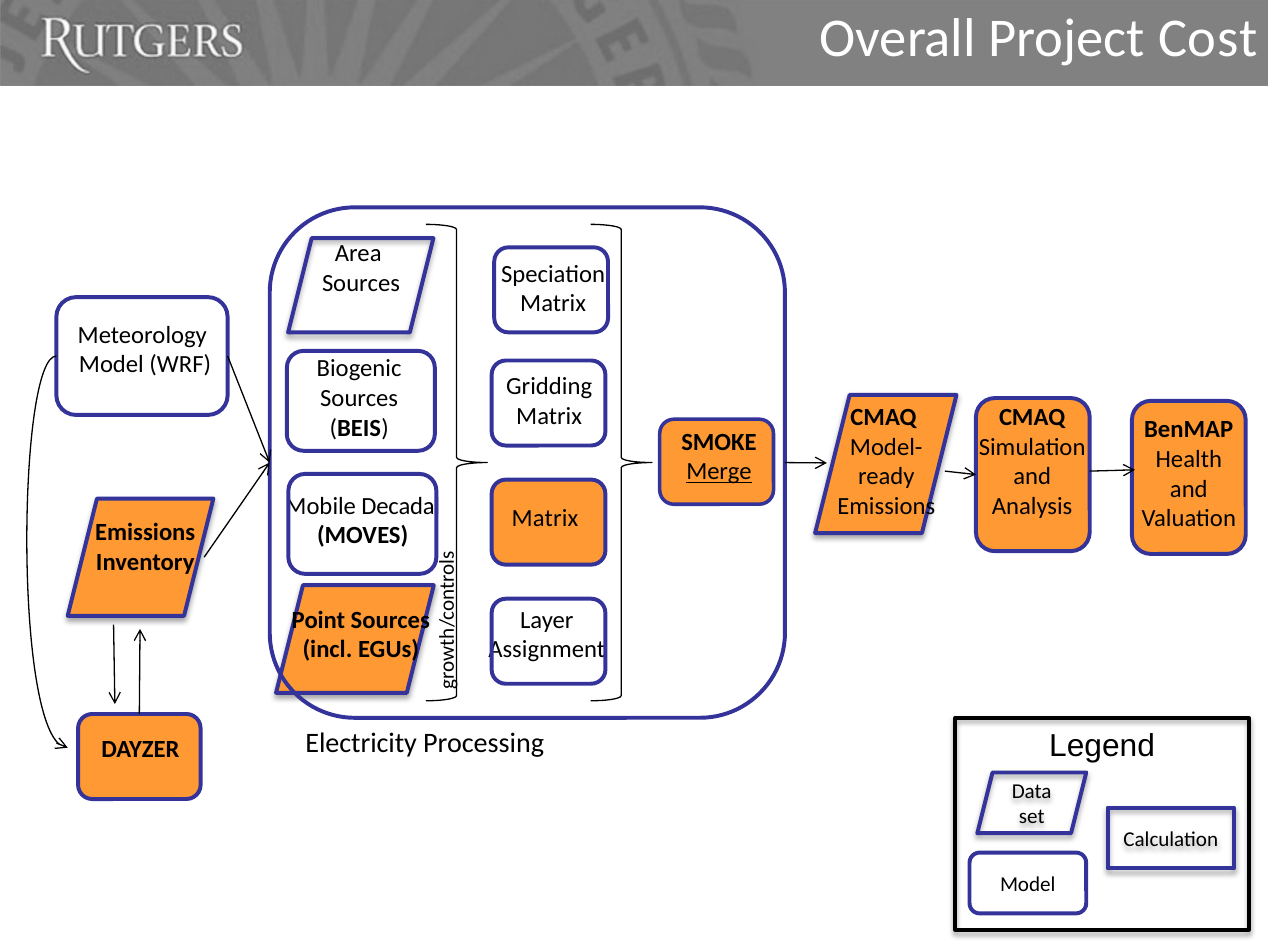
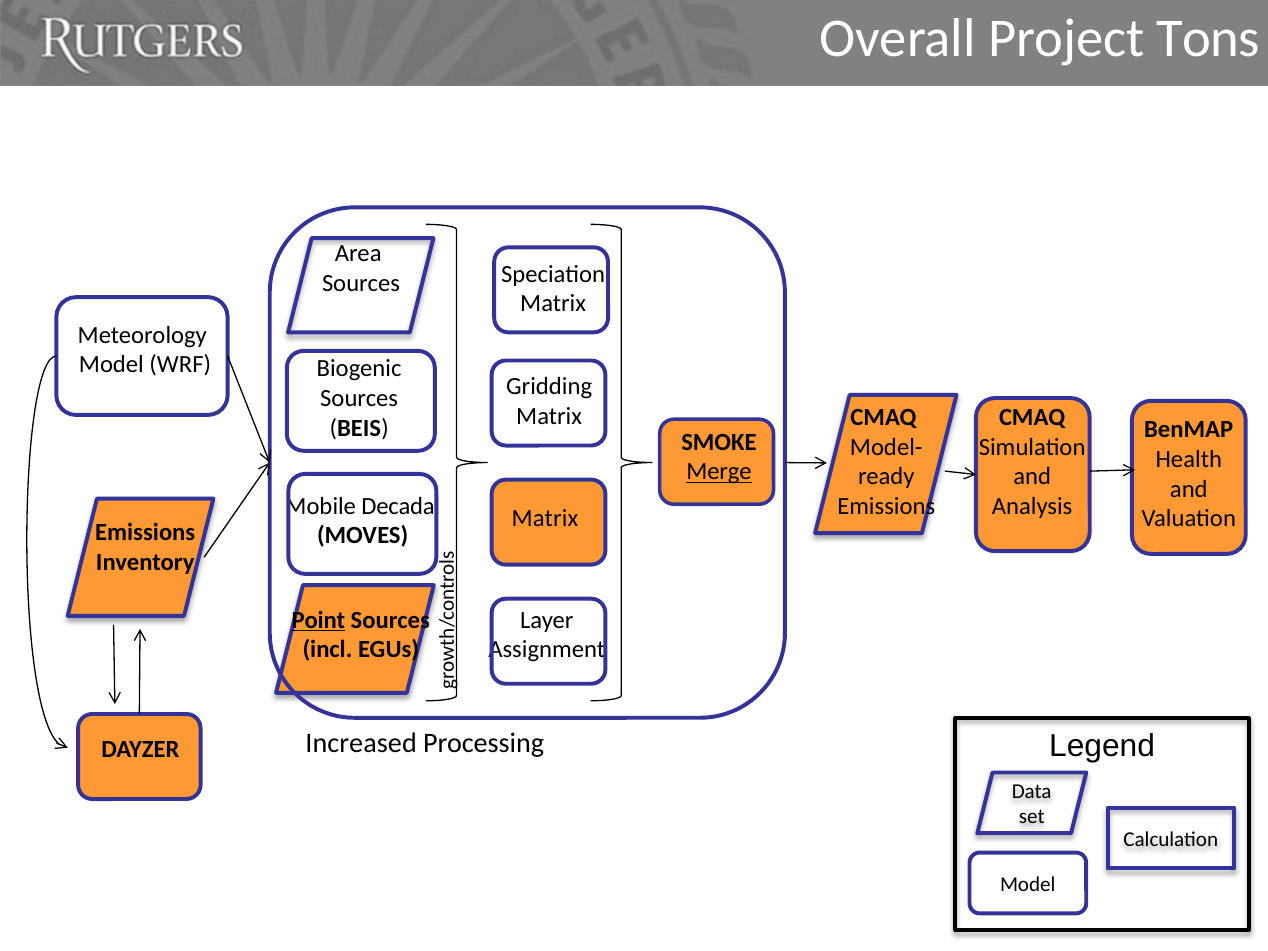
Cost: Cost -> Tons
Point underline: none -> present
Electricity: Electricity -> Increased
